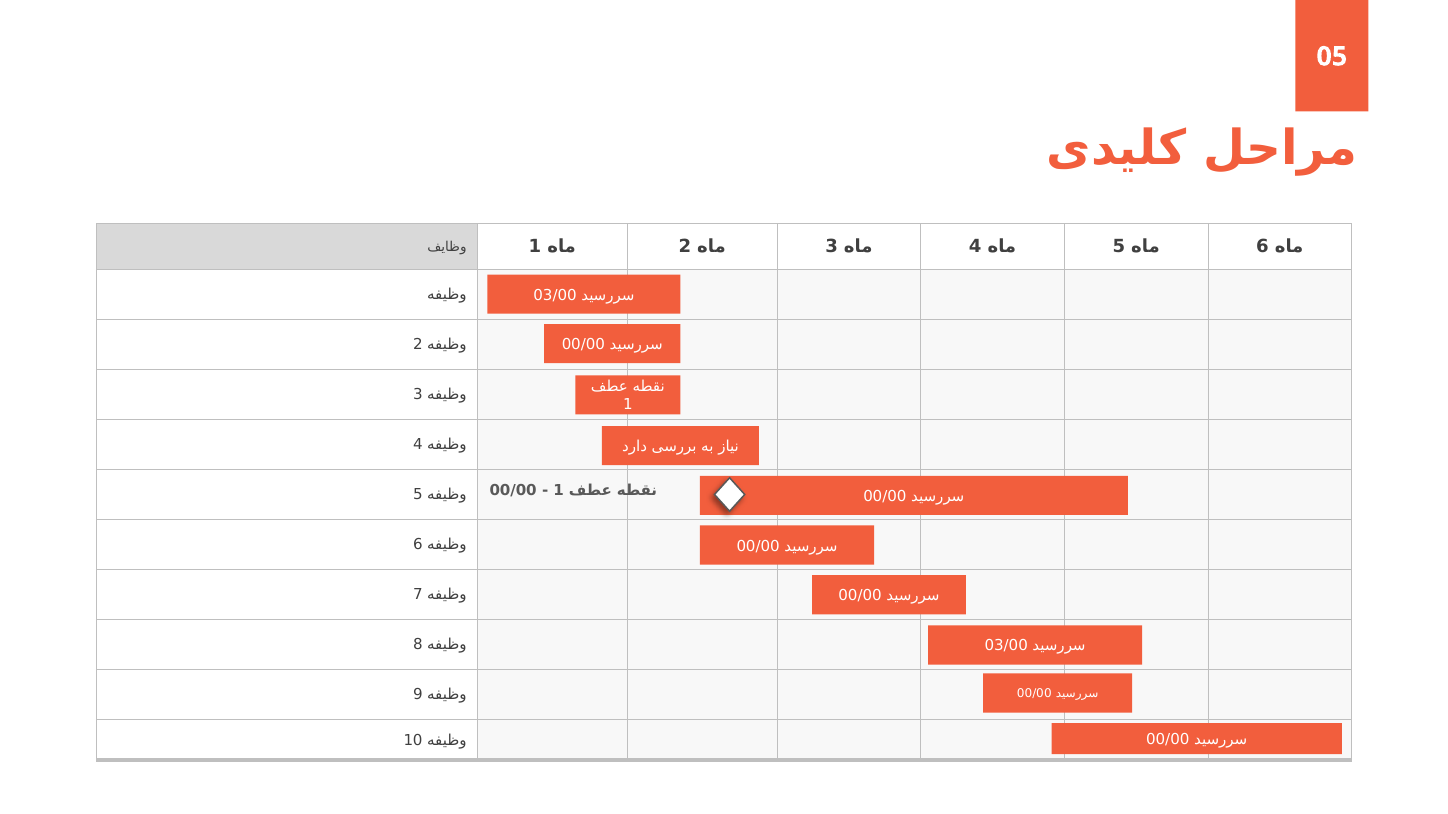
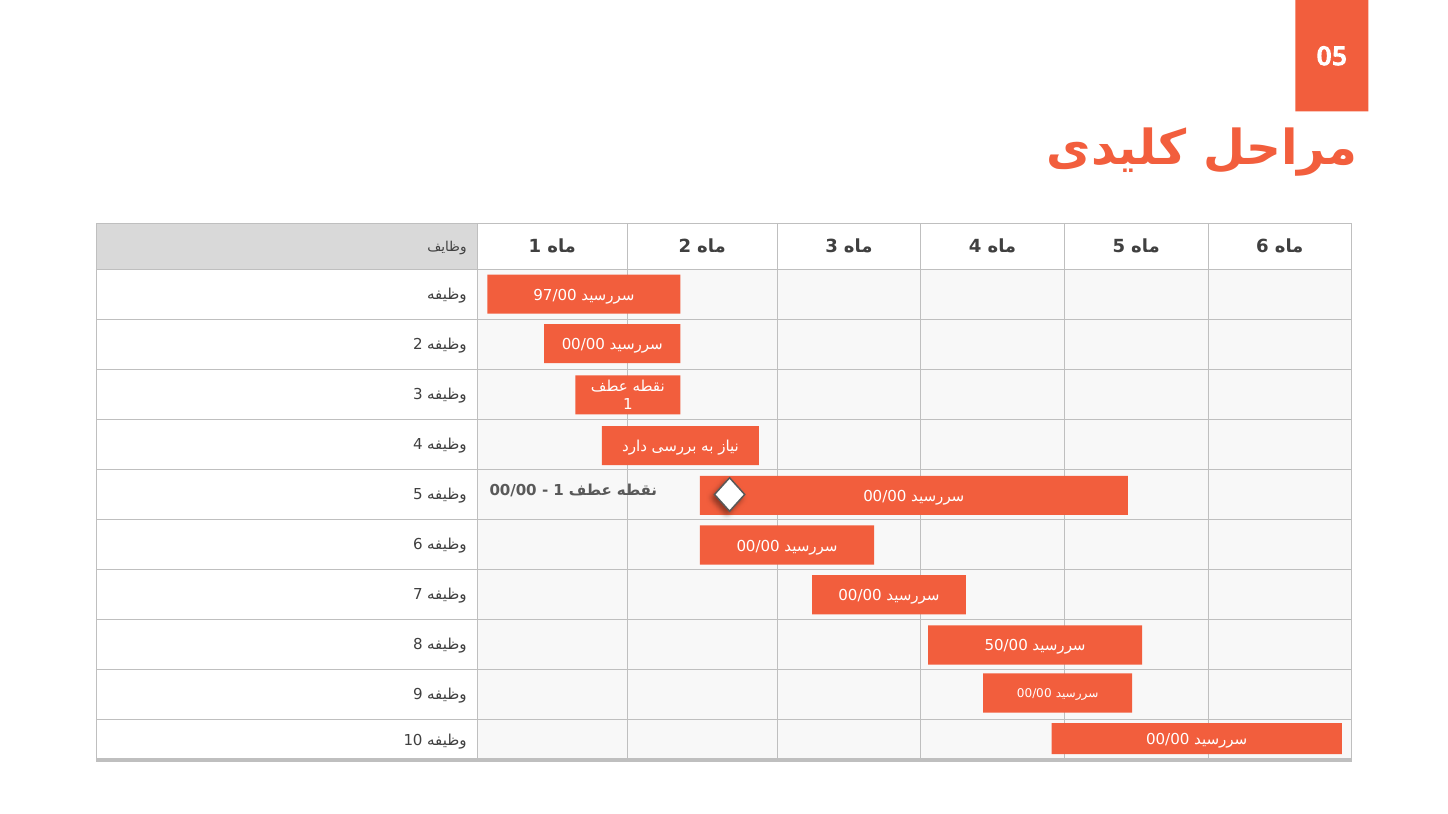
03/00 at (555, 295): 03/00 -> 97/00
03/00 at (1006, 646): 03/00 -> 50/00
